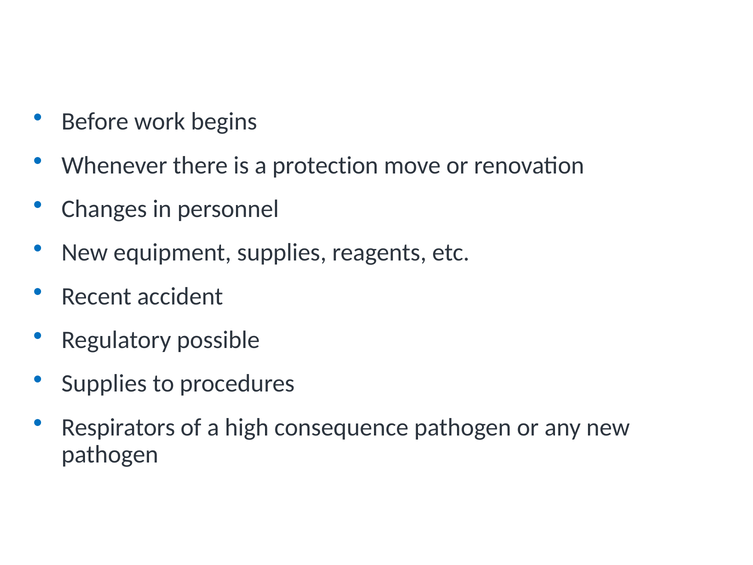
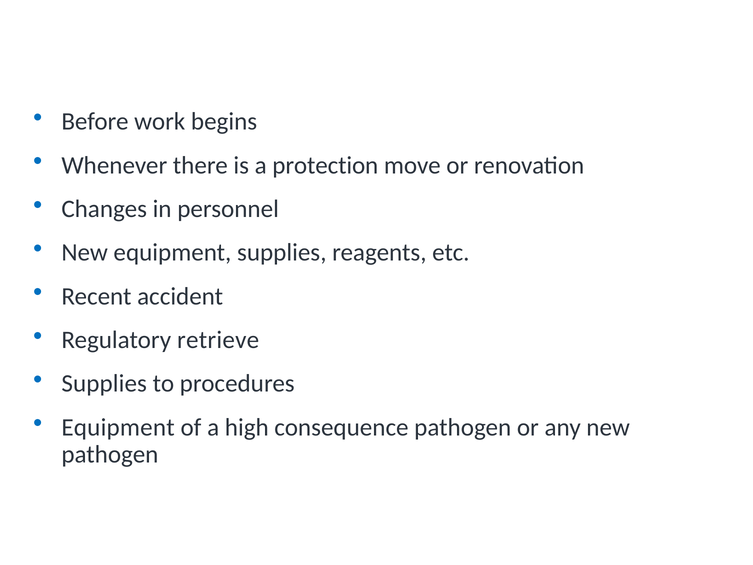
possible: possible -> retrieve
Respirators at (118, 427): Respirators -> Equipment
